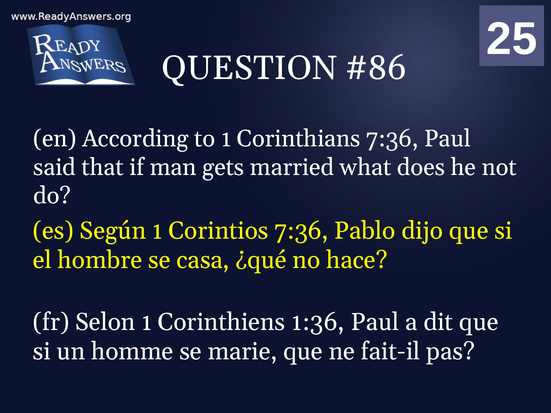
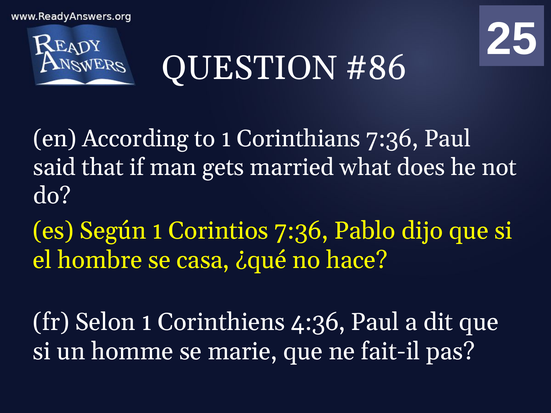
1:36: 1:36 -> 4:36
